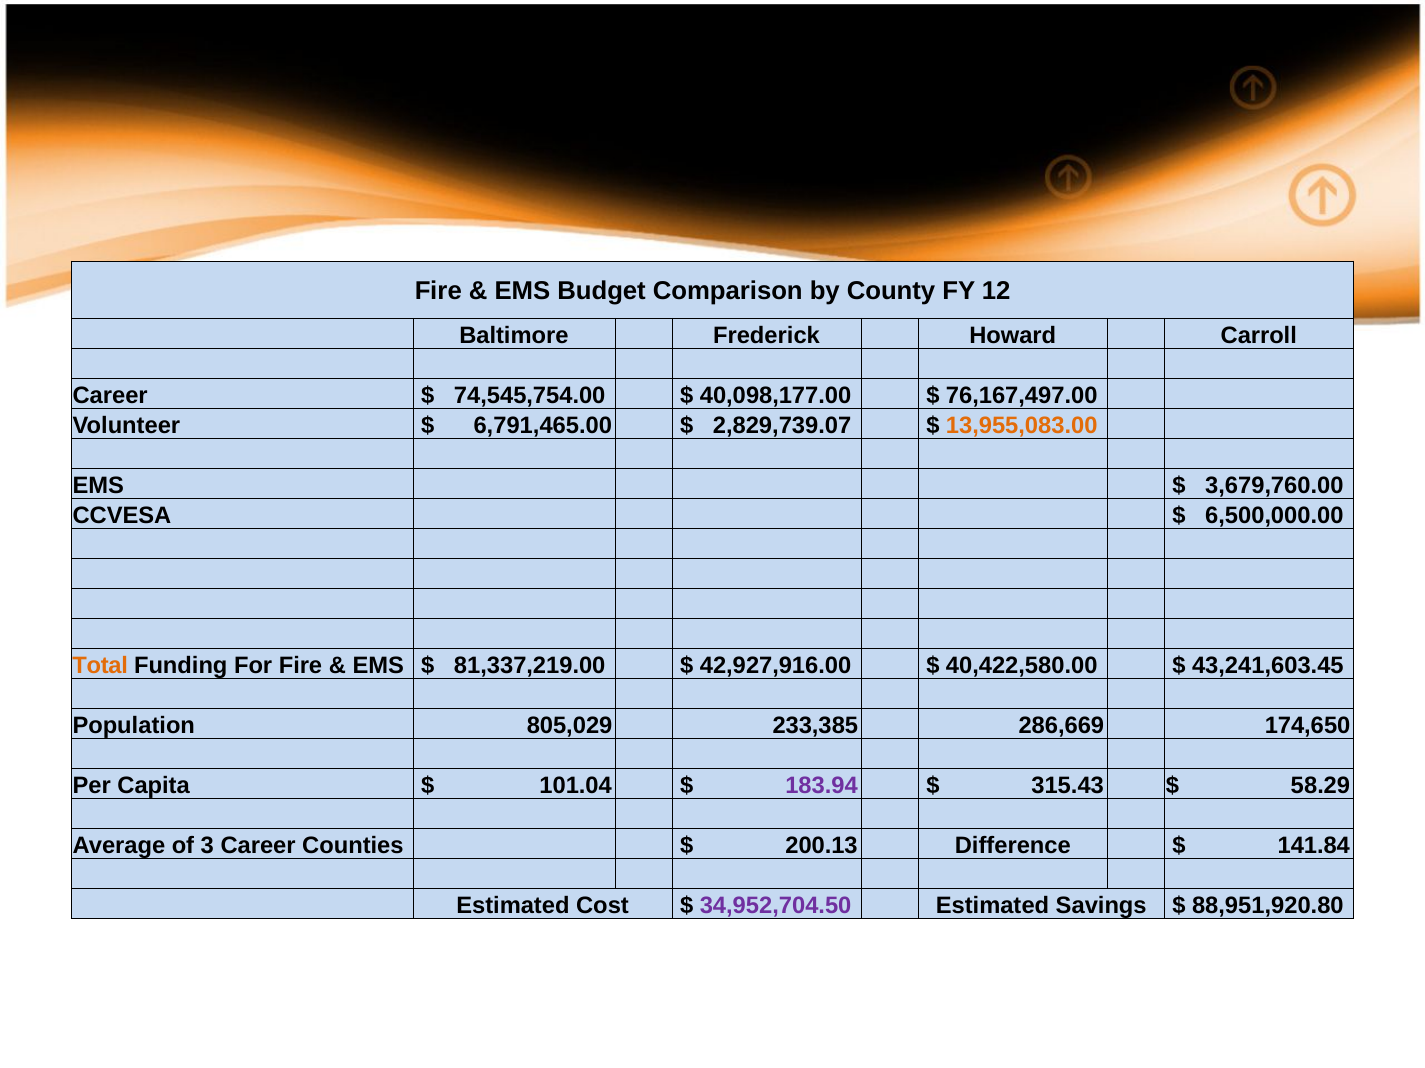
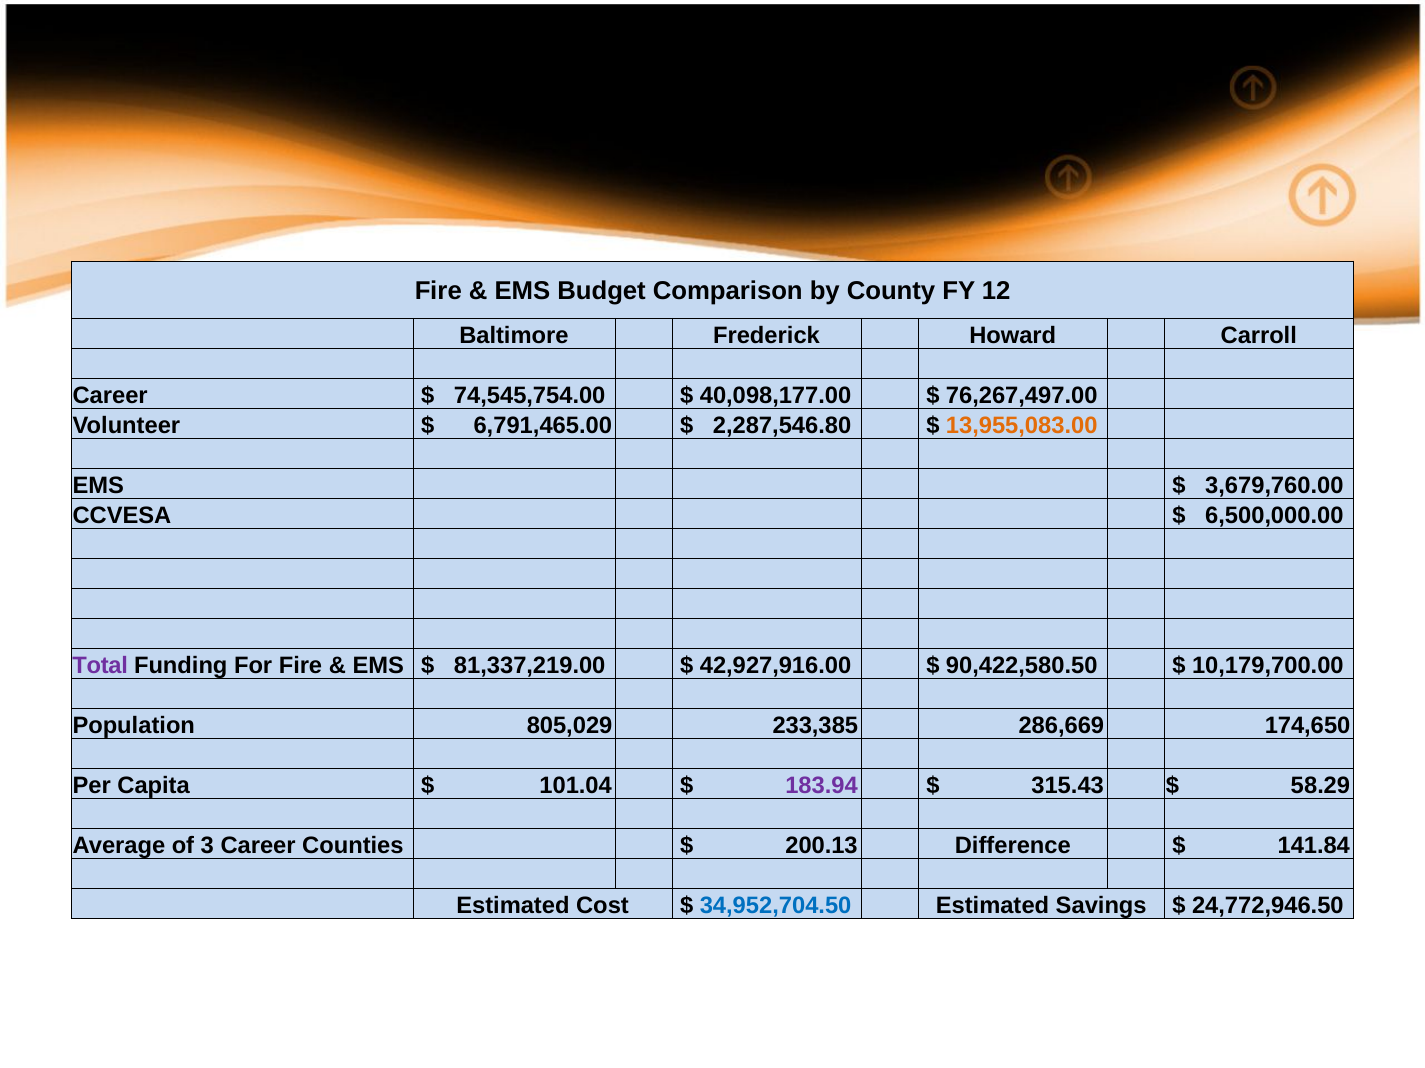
76,167,497.00: 76,167,497.00 -> 76,267,497.00
2,829,739.07: 2,829,739.07 -> 2,287,546.80
Total colour: orange -> purple
40,422,580.00: 40,422,580.00 -> 90,422,580.50
43,241,603.45: 43,241,603.45 -> 10,179,700.00
34,952,704.50 colour: purple -> blue
88,951,920.80: 88,951,920.80 -> 24,772,946.50
